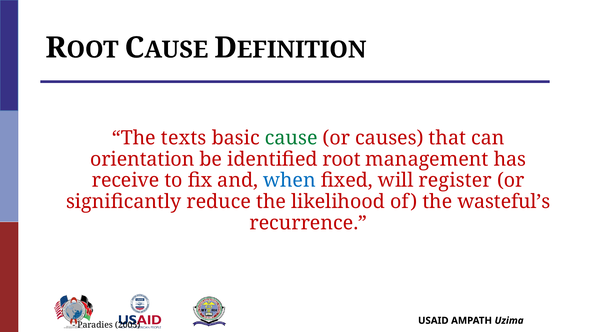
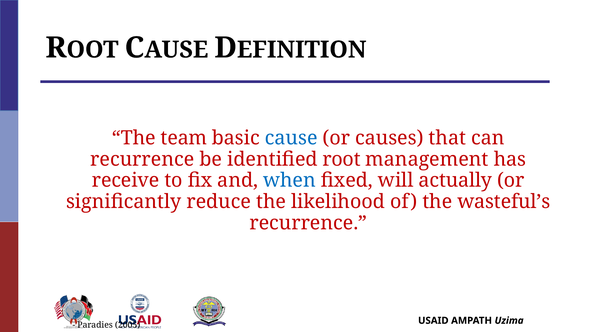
texts: texts -> team
cause colour: green -> blue
orientation at (142, 159): orientation -> recurrence
register: register -> actually
